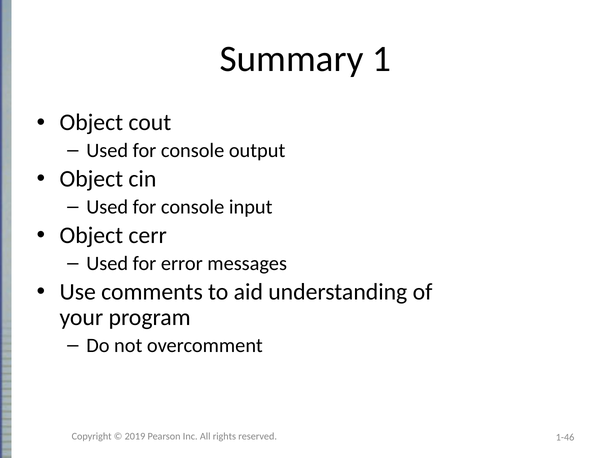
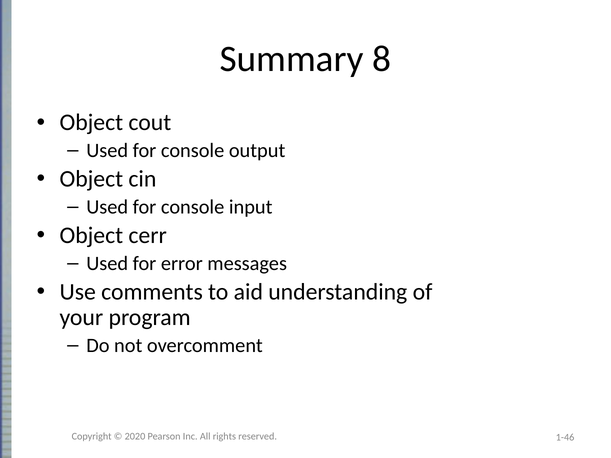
1: 1 -> 8
2019: 2019 -> 2020
